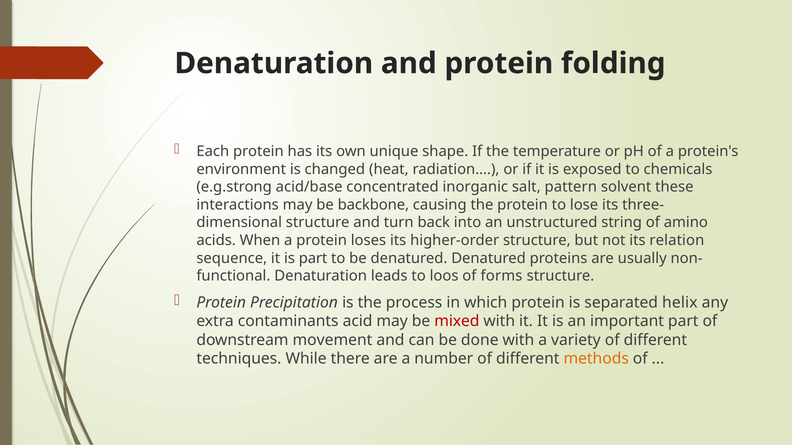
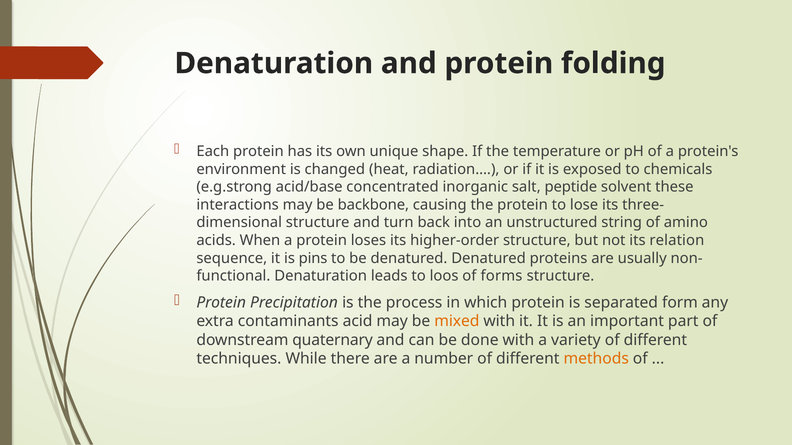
pattern: pattern -> peptide
is part: part -> pins
helix: helix -> form
mixed colour: red -> orange
movement: movement -> quaternary
